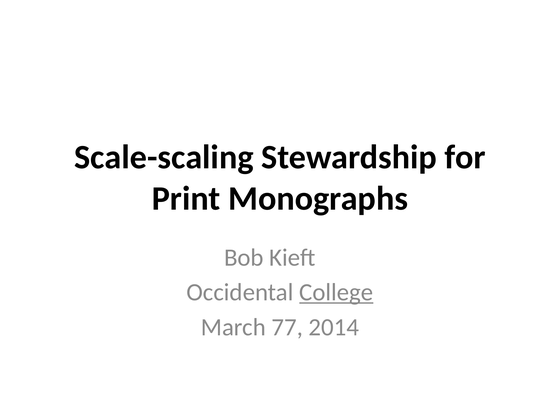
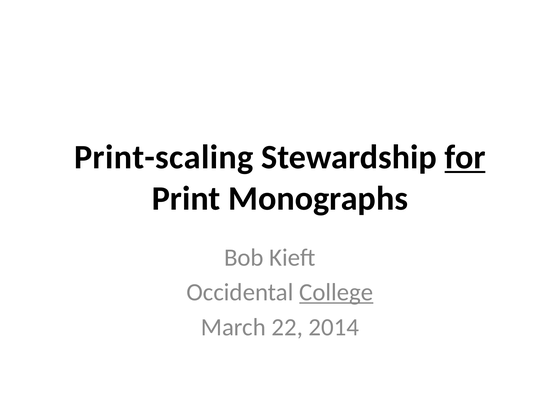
Scale-scaling: Scale-scaling -> Print-scaling
for underline: none -> present
77: 77 -> 22
